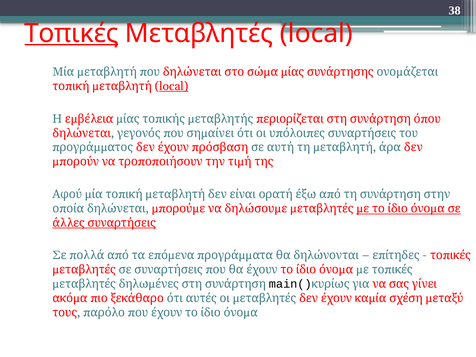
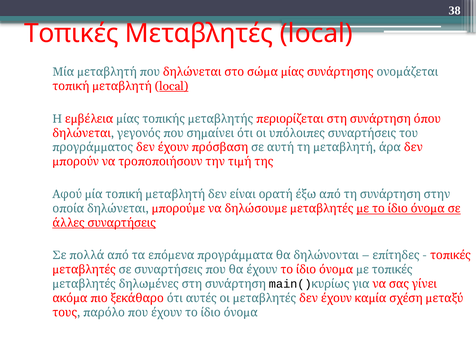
Τοπικές underline: present -> none
